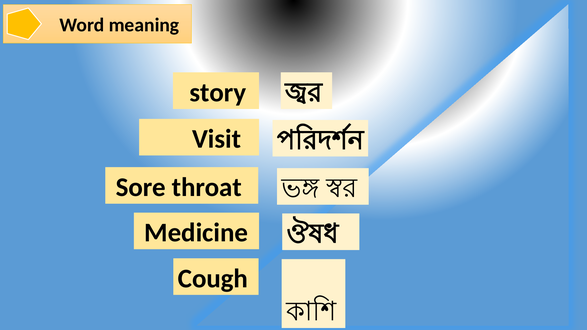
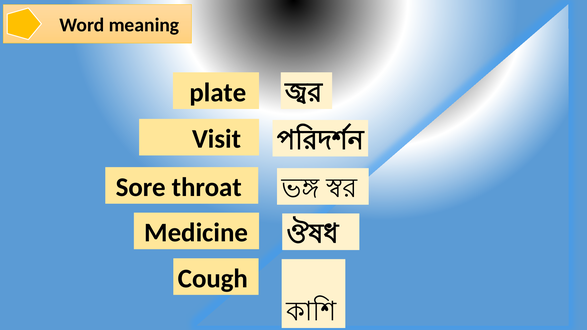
story: story -> plate
